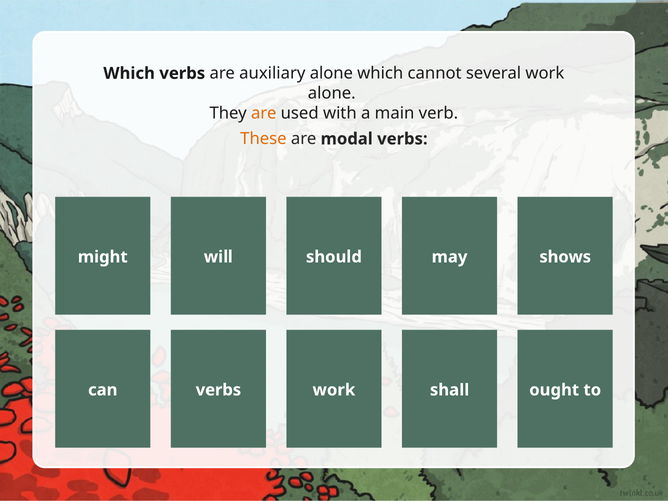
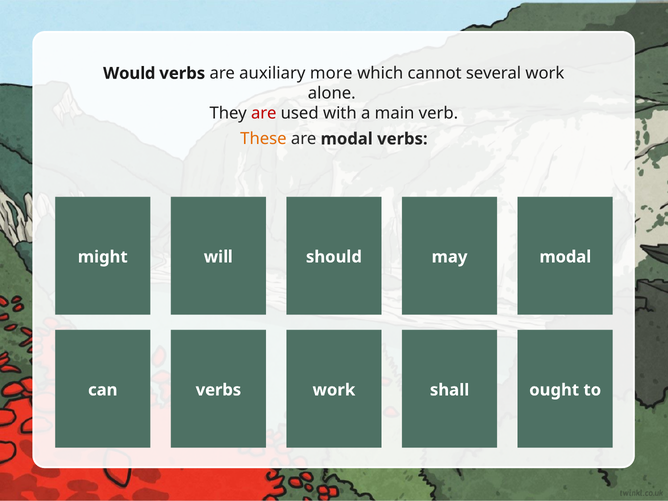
Which at (129, 73): Which -> Would
auxiliary alone: alone -> more
are at (264, 113) colour: orange -> red
shows at (565, 257): shows -> modal
